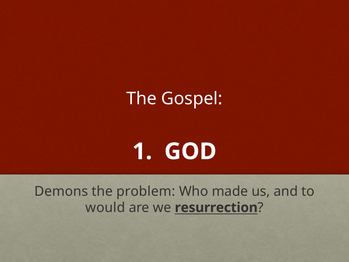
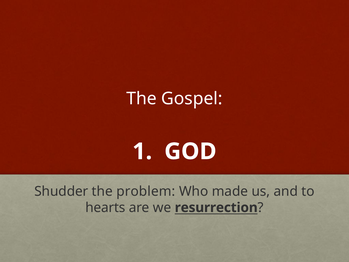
Demons: Demons -> Shudder
would: would -> hearts
